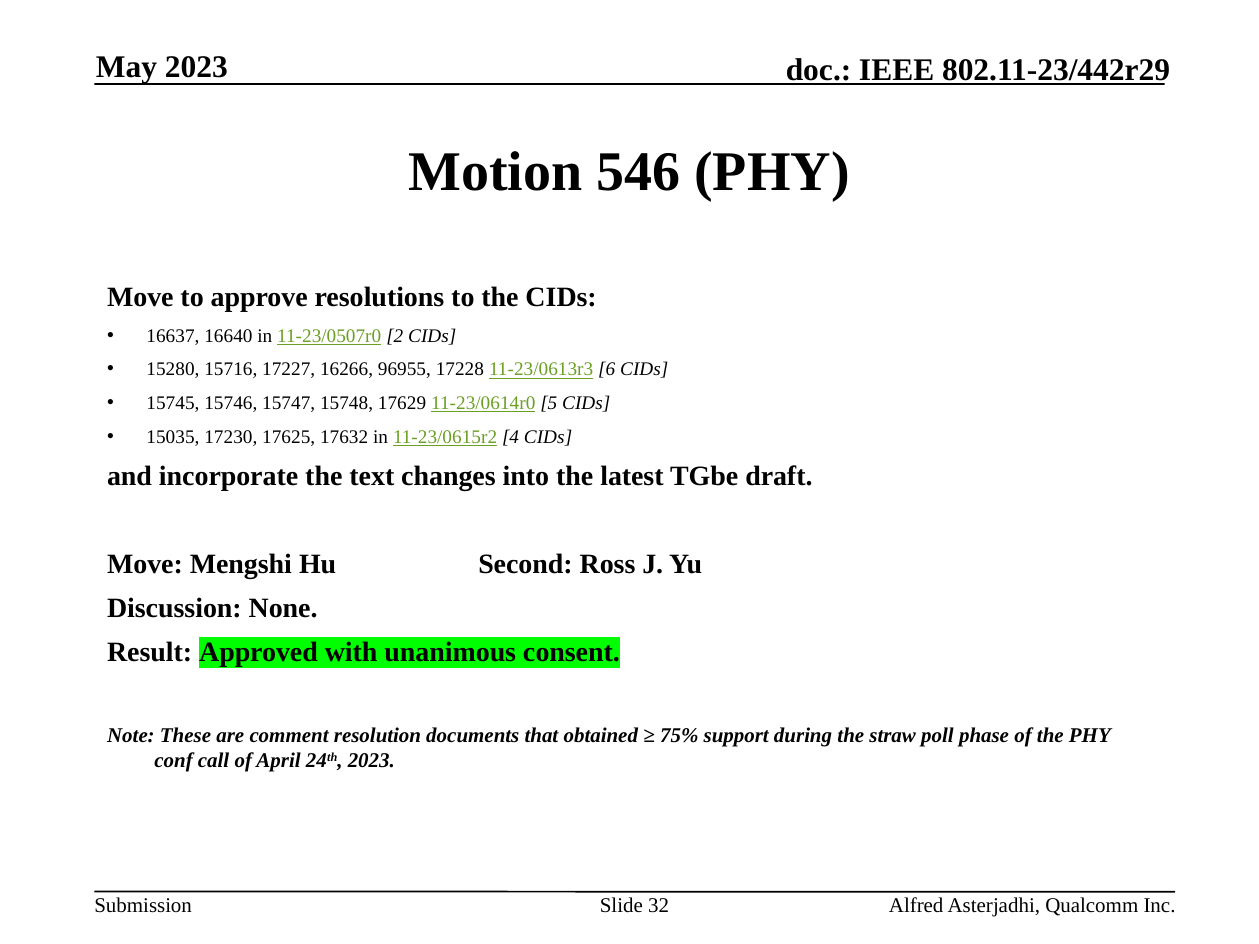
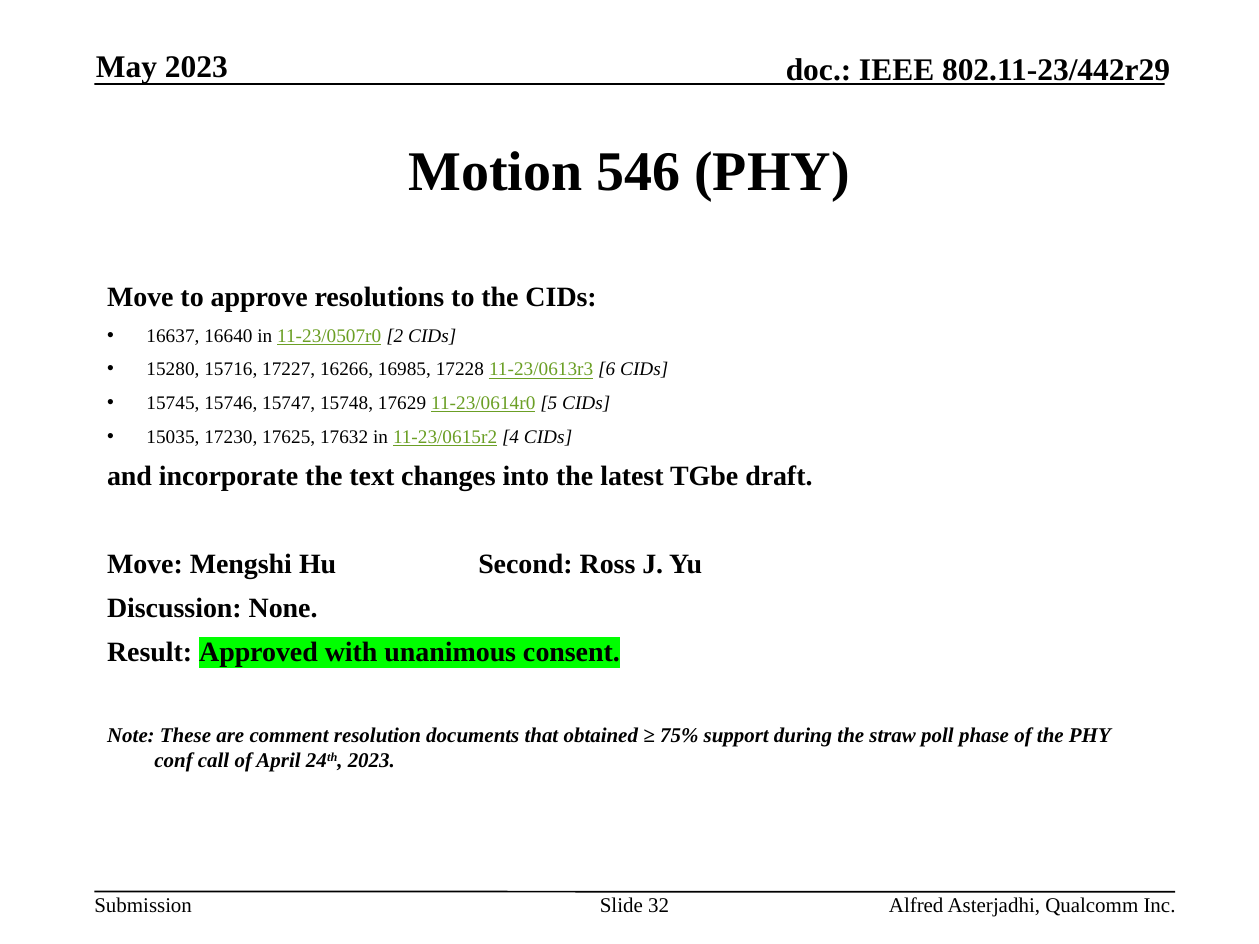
96955: 96955 -> 16985
